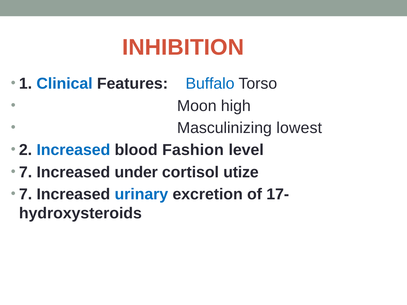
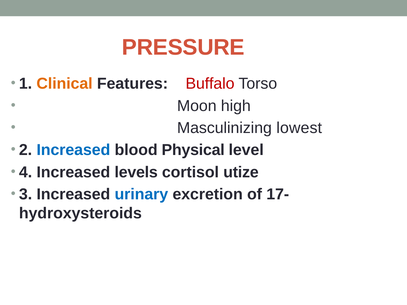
INHIBITION: INHIBITION -> PRESSURE
Clinical colour: blue -> orange
Buffalo colour: blue -> red
Fashion: Fashion -> Physical
7 at (26, 172): 7 -> 4
under: under -> levels
7 at (26, 194): 7 -> 3
